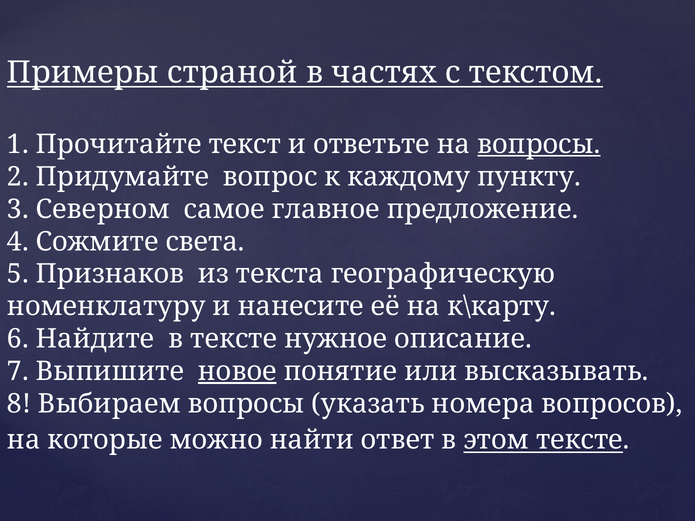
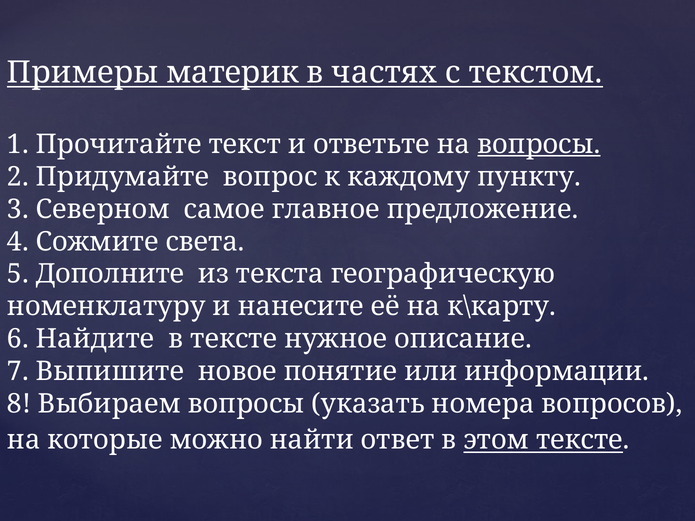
страной: страной -> материк
Признаков: Признаков -> Дополните
новое underline: present -> none
высказывать: высказывать -> информации
